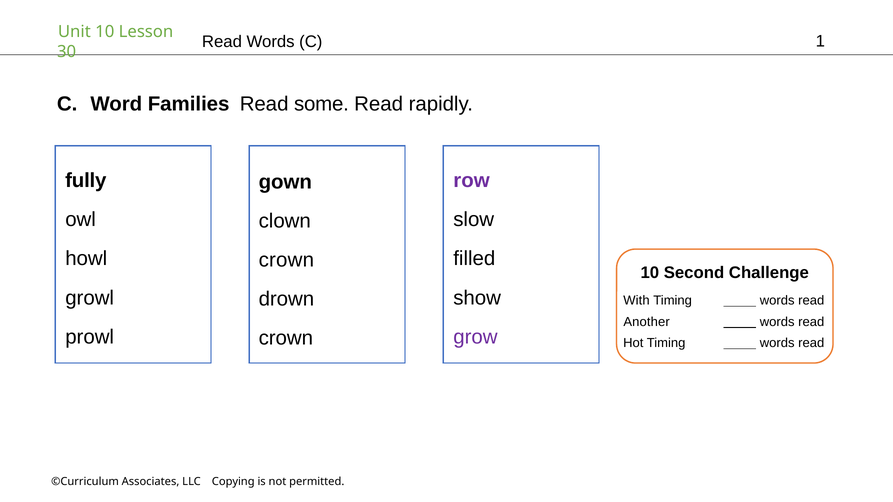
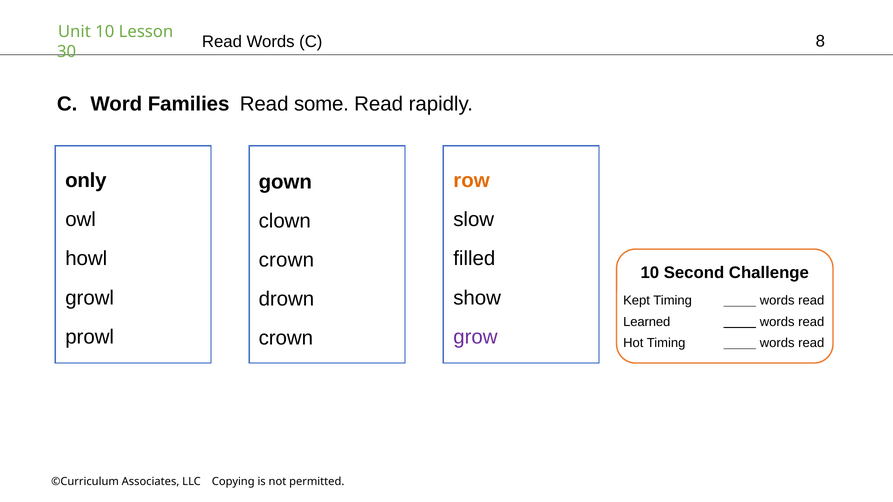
1: 1 -> 8
fully: fully -> only
row colour: purple -> orange
With: With -> Kept
Another: Another -> Learned
